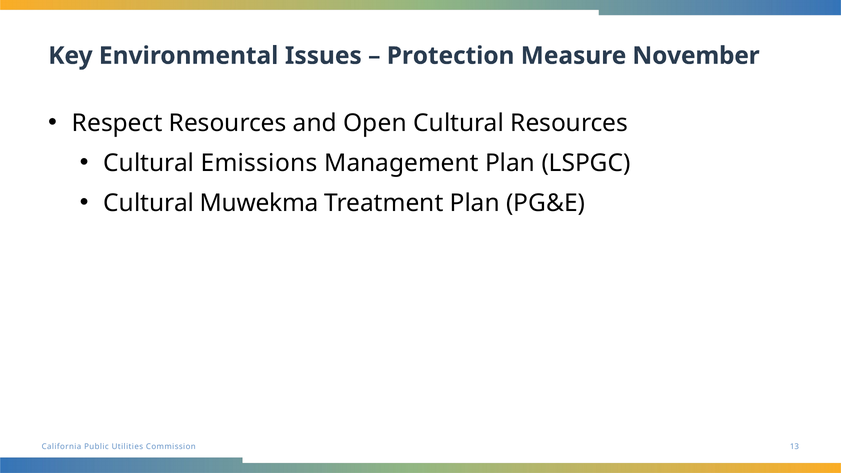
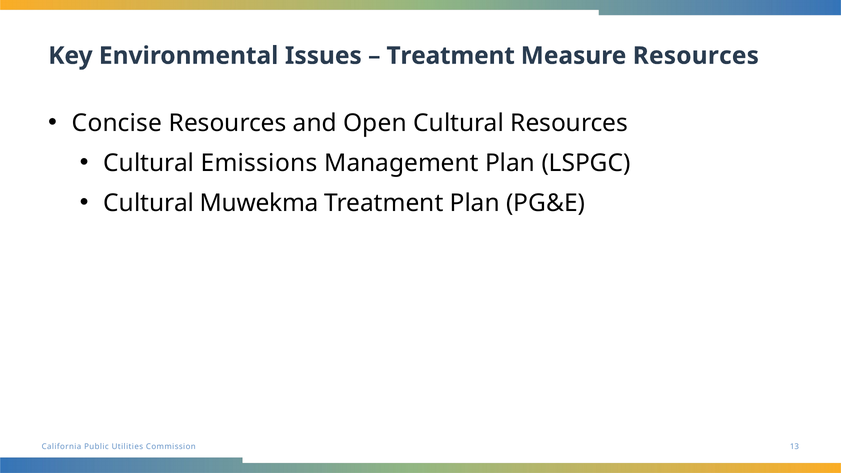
Protection at (451, 56): Protection -> Treatment
Measure November: November -> Resources
Respect: Respect -> Concise
